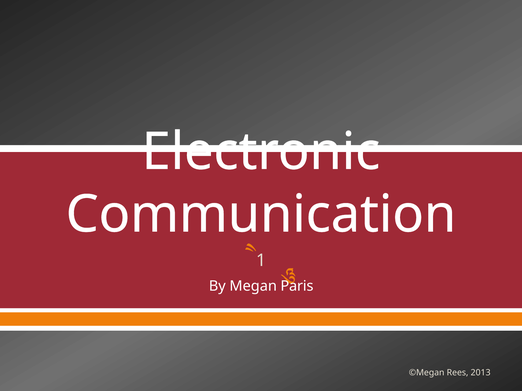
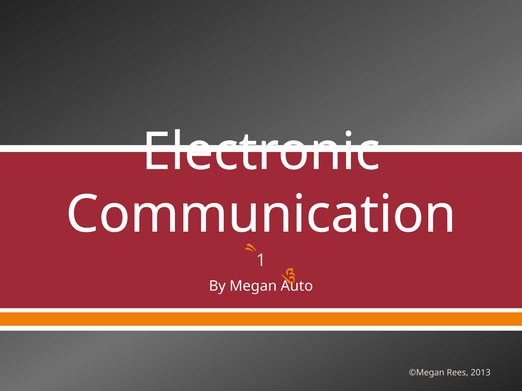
Paris: Paris -> Auto
